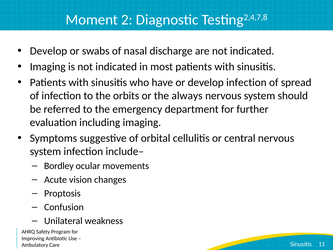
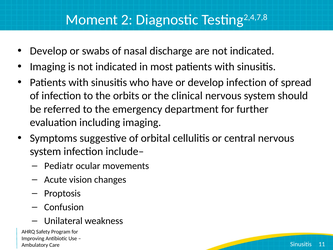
always: always -> clinical
Bordley: Bordley -> Pediatr
